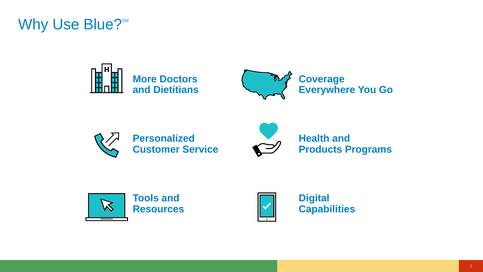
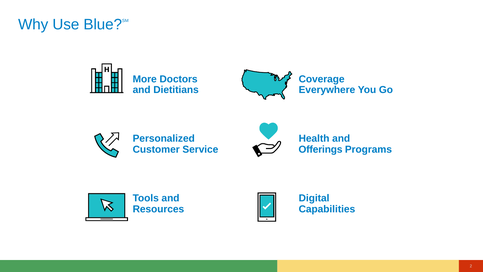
Products: Products -> Offerings
